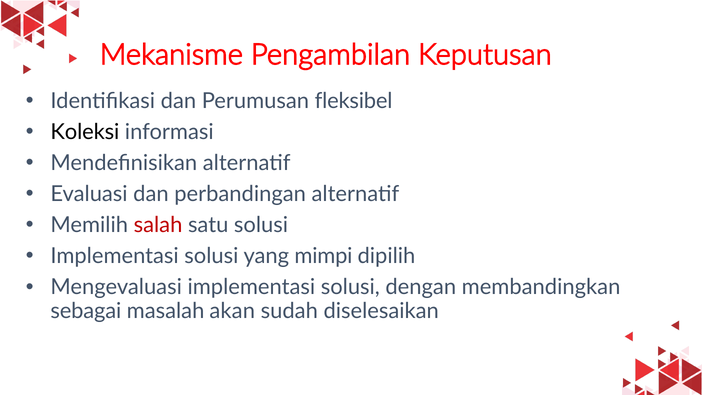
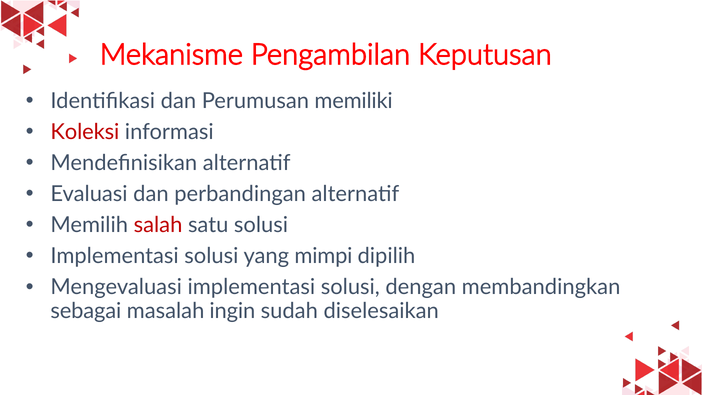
fleksibel: fleksibel -> memiliki
Koleksi colour: black -> red
akan: akan -> ingin
